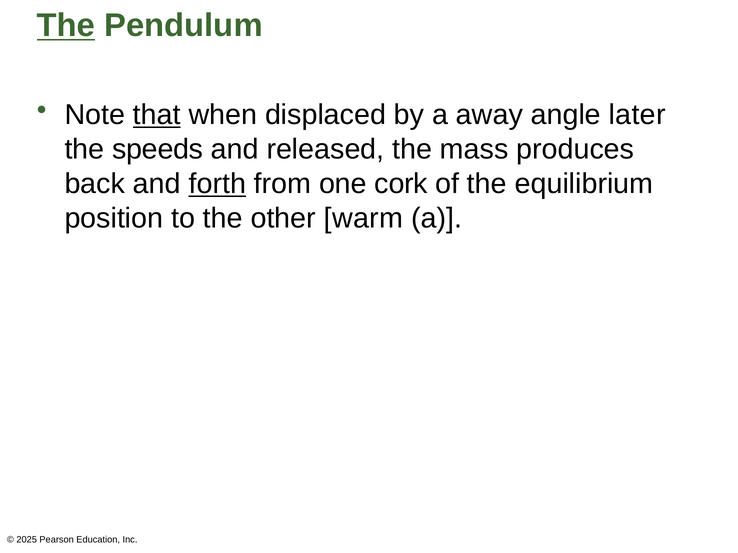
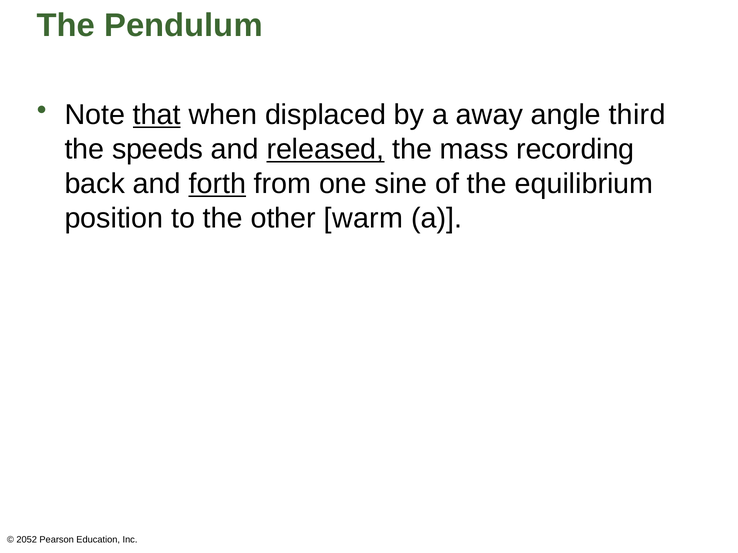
The at (66, 26) underline: present -> none
later: later -> third
released underline: none -> present
produces: produces -> recording
cork: cork -> sine
2025: 2025 -> 2052
